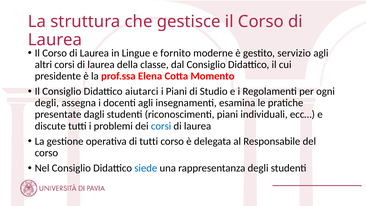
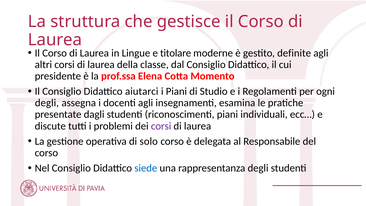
fornito: fornito -> titolare
servizio: servizio -> definite
corsi at (161, 126) colour: blue -> purple
di tutti: tutti -> solo
